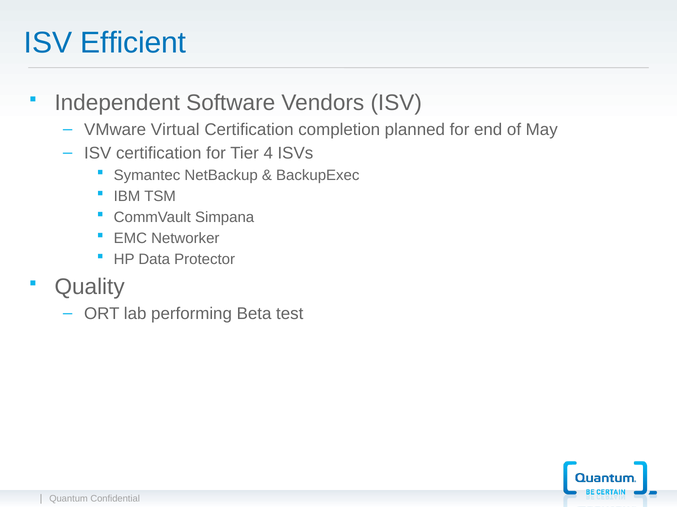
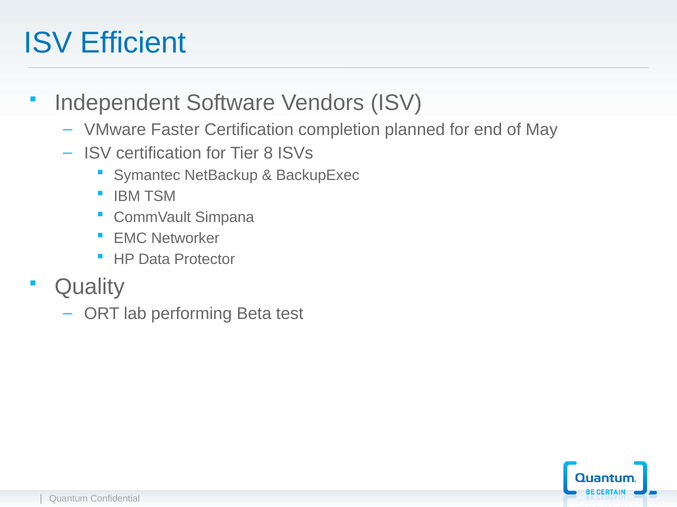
Virtual: Virtual -> Faster
4: 4 -> 8
